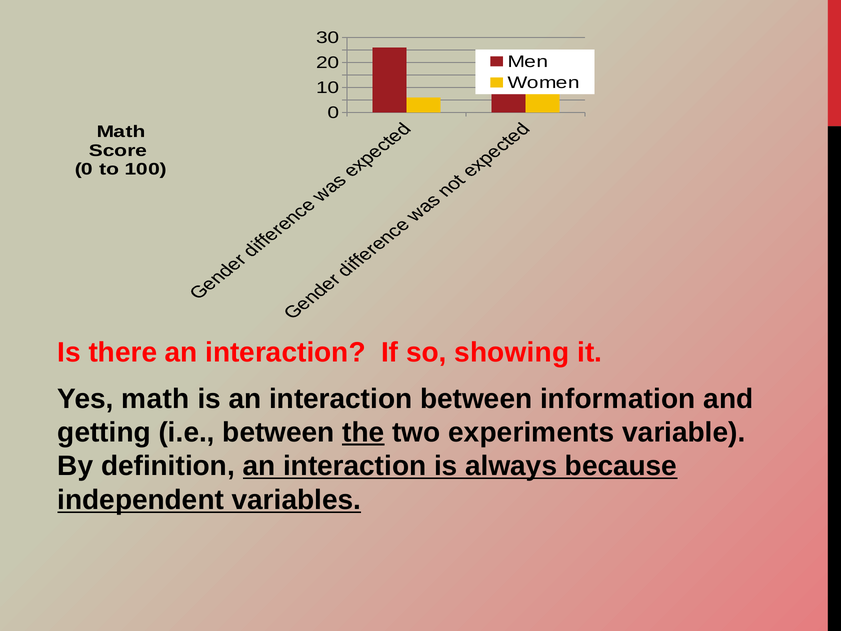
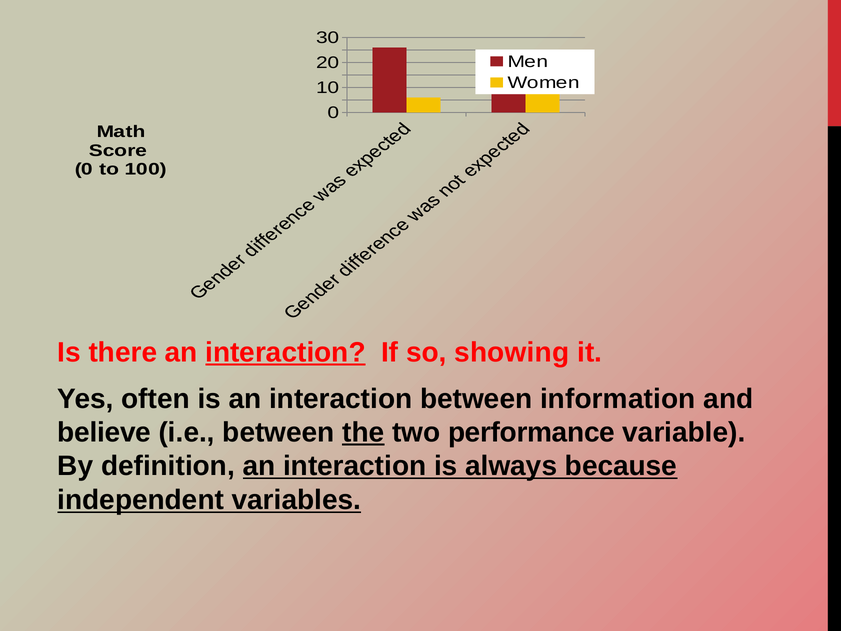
interaction at (285, 352) underline: none -> present
Yes math: math -> often
getting: getting -> believe
experiments: experiments -> performance
